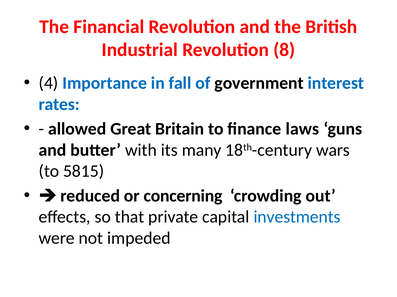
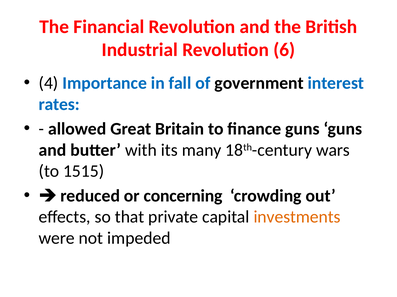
8: 8 -> 6
finance laws: laws -> guns
5815: 5815 -> 1515
investments colour: blue -> orange
